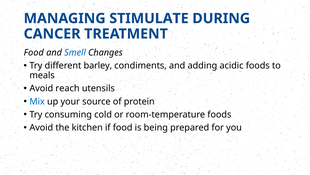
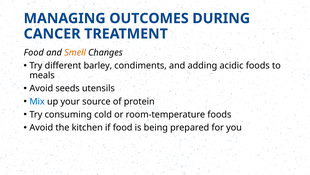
STIMULATE: STIMULATE -> OUTCOMES
Smell colour: blue -> orange
reach: reach -> seeds
